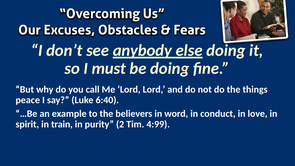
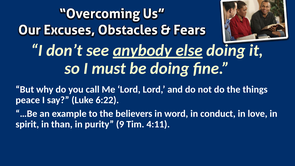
6:40: 6:40 -> 6:22
train: train -> than
2: 2 -> 9
4:99: 4:99 -> 4:11
